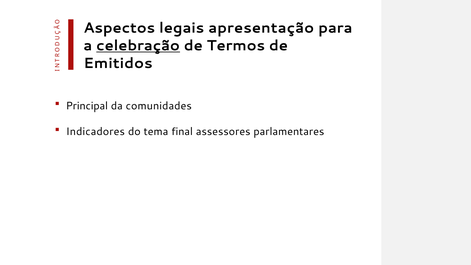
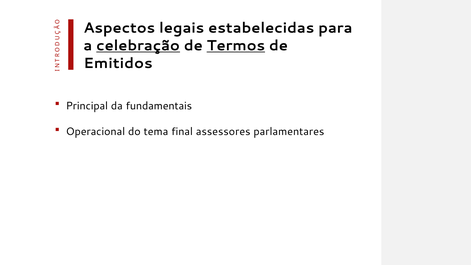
apresentação: apresentação -> estabelecidas
Termos underline: none -> present
comunidades: comunidades -> fundamentais
Indicadores: Indicadores -> Operacional
